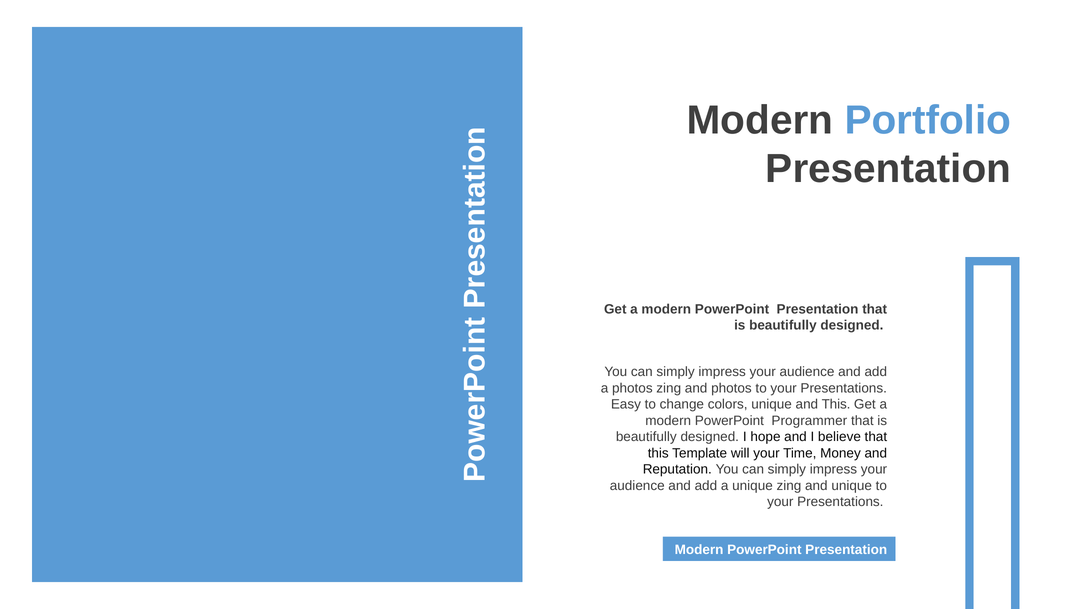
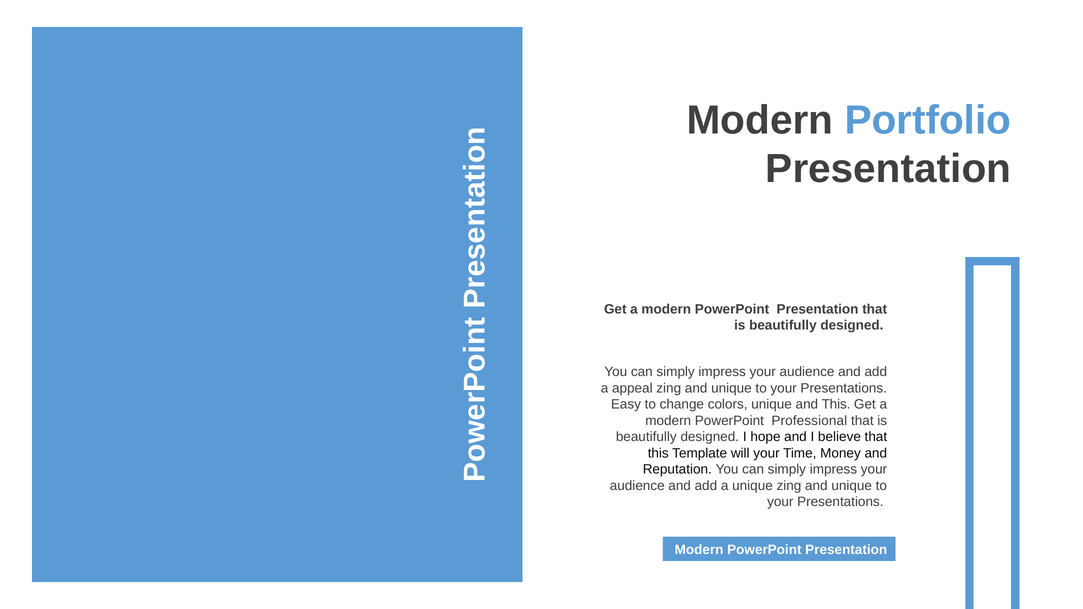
a photos: photos -> appeal
photos at (731, 388): photos -> unique
Programmer: Programmer -> Professional
